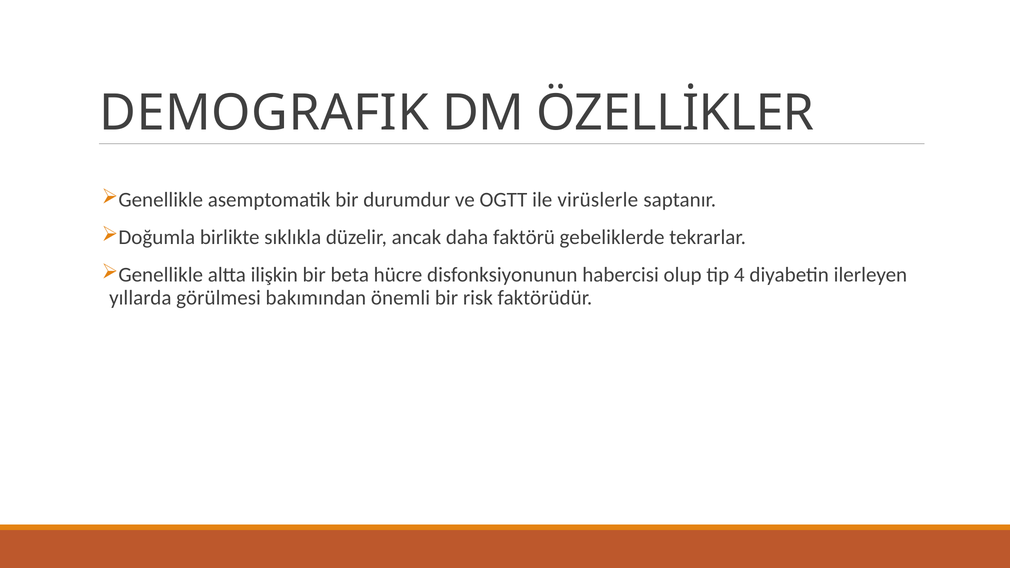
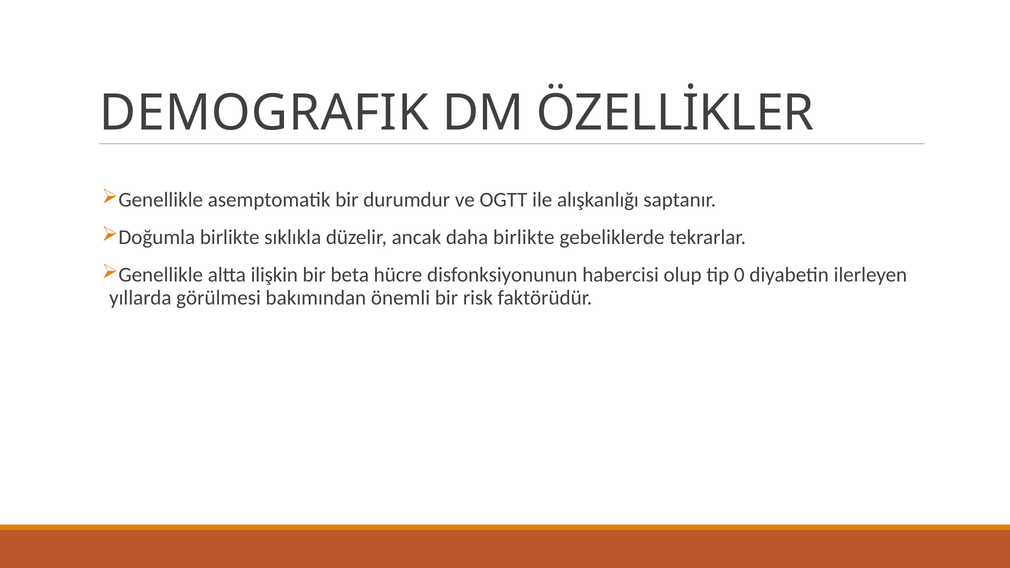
virüslerle: virüslerle -> alışkanlığı
daha faktörü: faktörü -> birlikte
4: 4 -> 0
